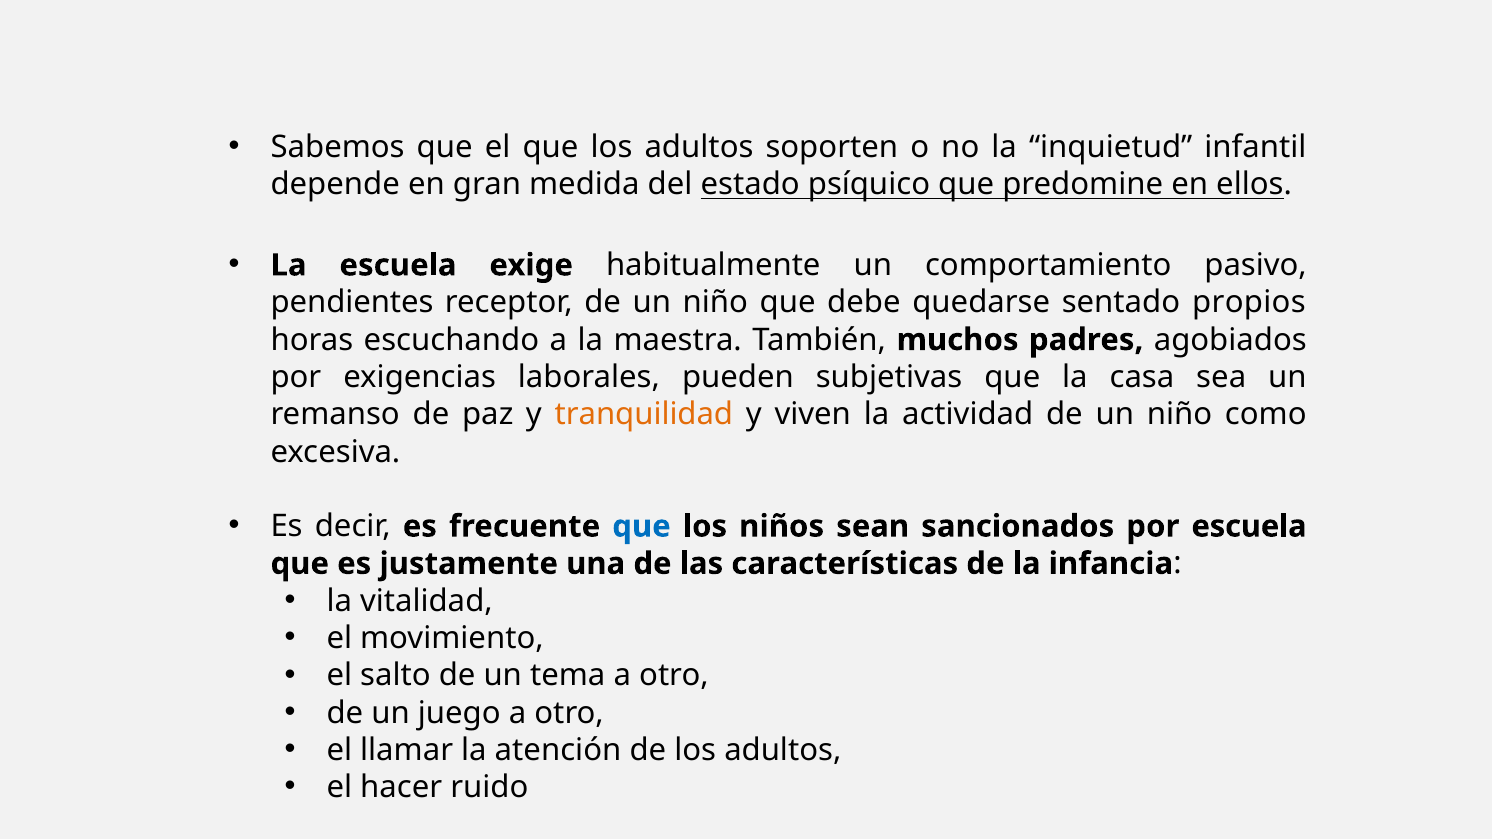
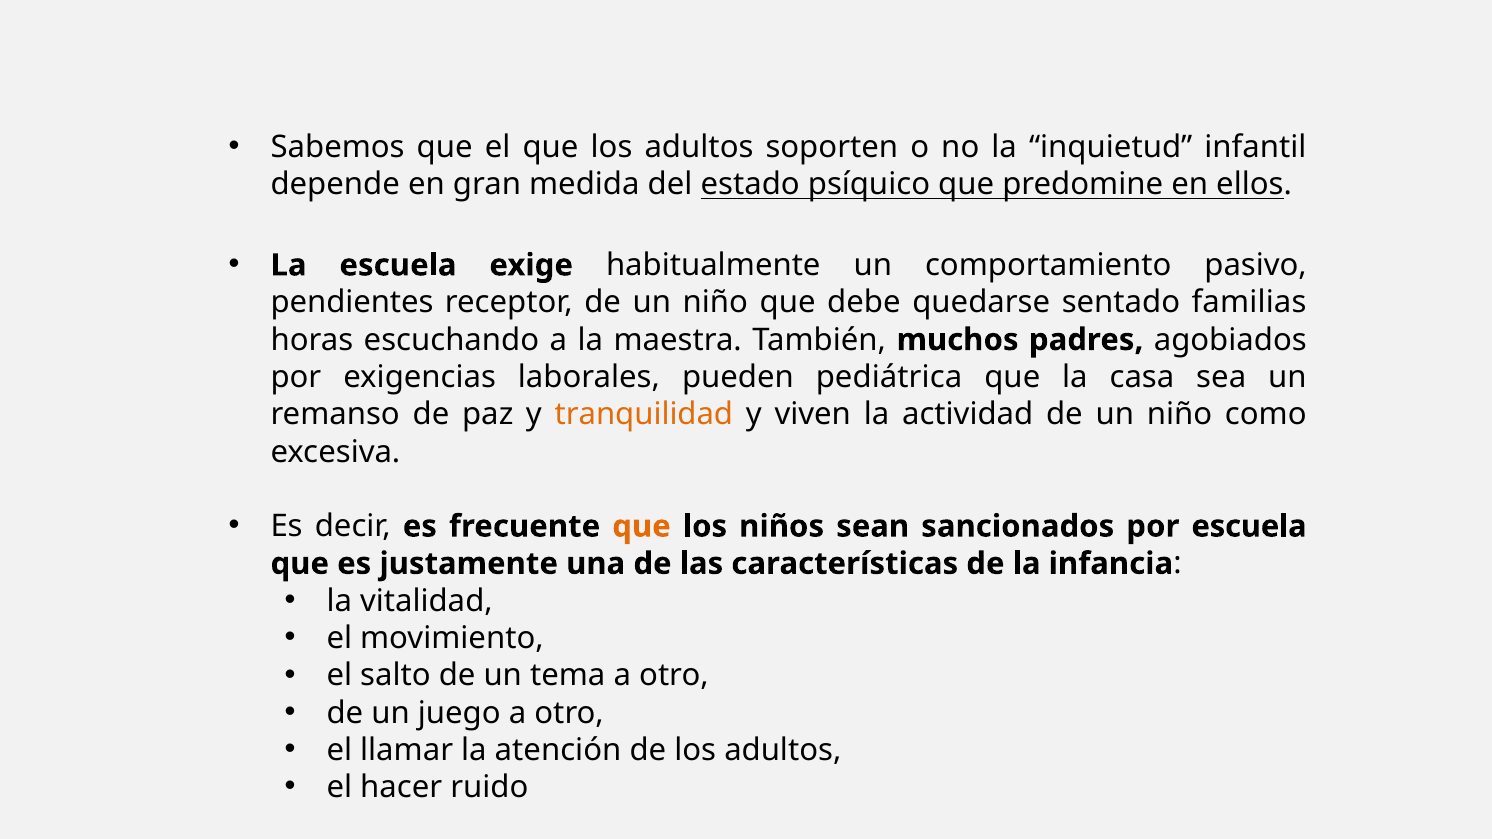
propios: propios -> familias
subjetivas: subjetivas -> pediátrica
que at (641, 526) colour: blue -> orange
